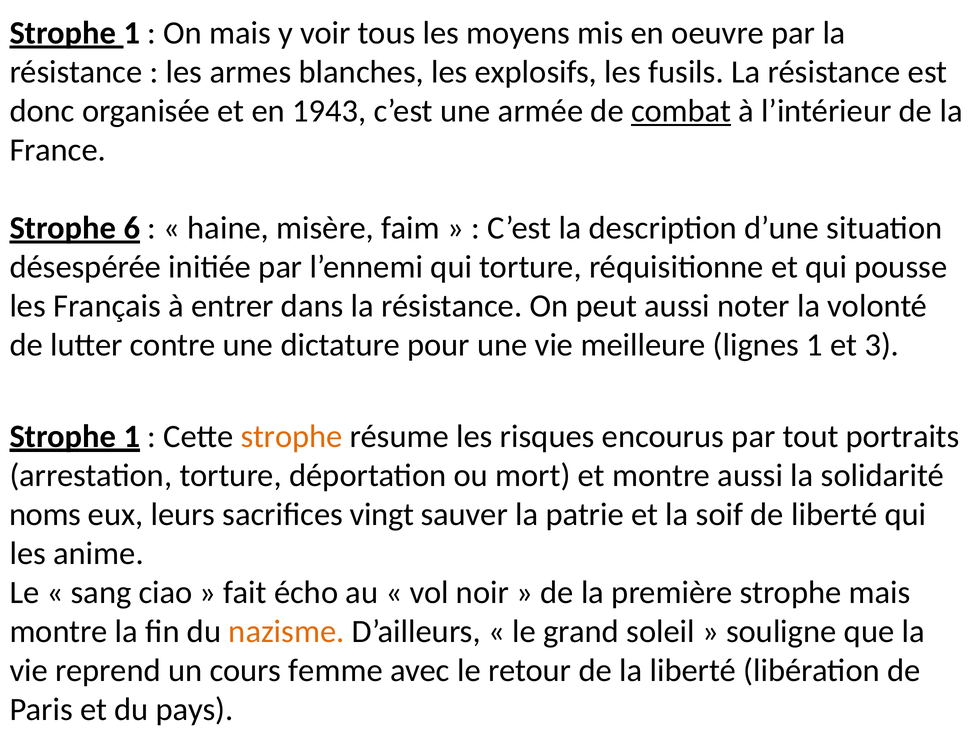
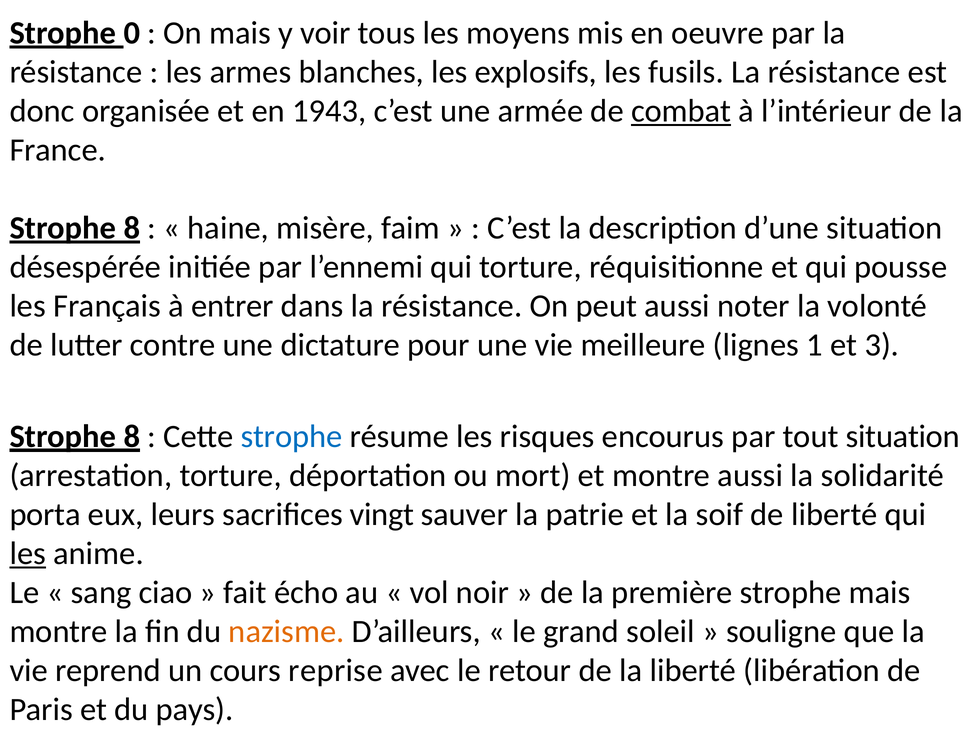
1 at (132, 33): 1 -> 0
6 at (132, 228): 6 -> 8
1 at (132, 437): 1 -> 8
strophe at (291, 437) colour: orange -> blue
tout portraits: portraits -> situation
noms: noms -> porta
les at (28, 554) underline: none -> present
femme: femme -> reprise
